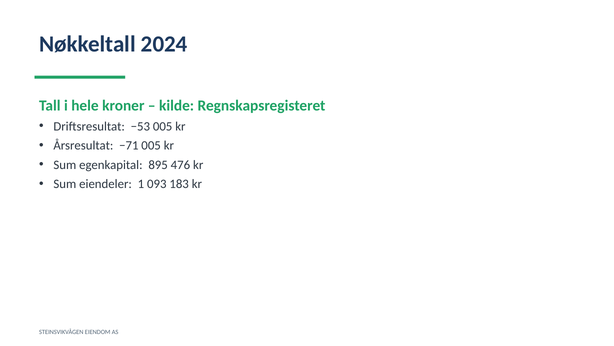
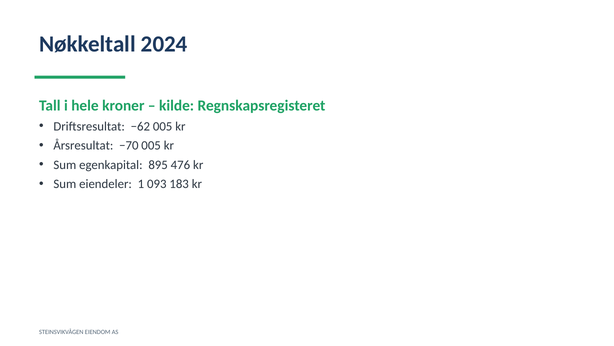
−53: −53 -> −62
−71: −71 -> −70
